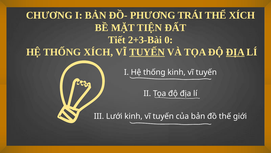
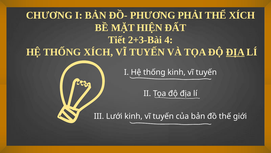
TRÁI: TRÁI -> PHẢI
TIỆN: TIỆN -> HIỆN
0: 0 -> 4
TUYẾN at (147, 52) underline: present -> none
